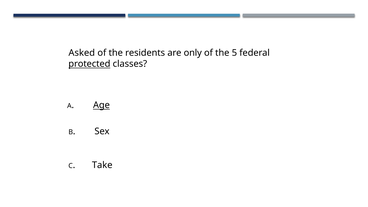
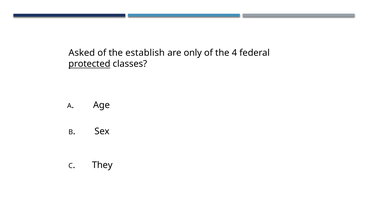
residents: residents -> establish
5: 5 -> 4
Age underline: present -> none
Take: Take -> They
